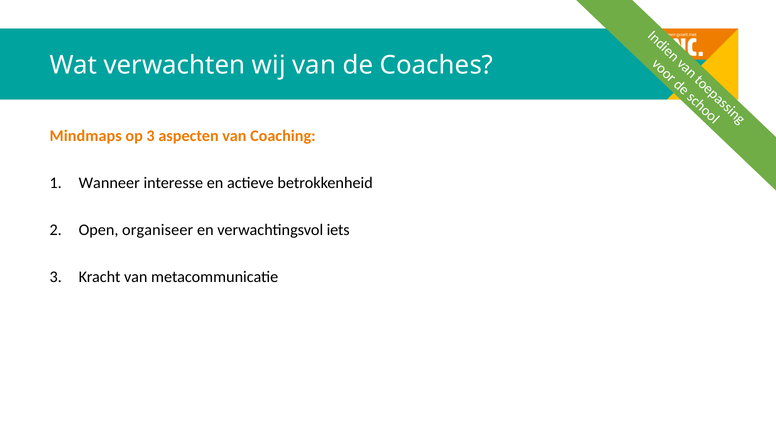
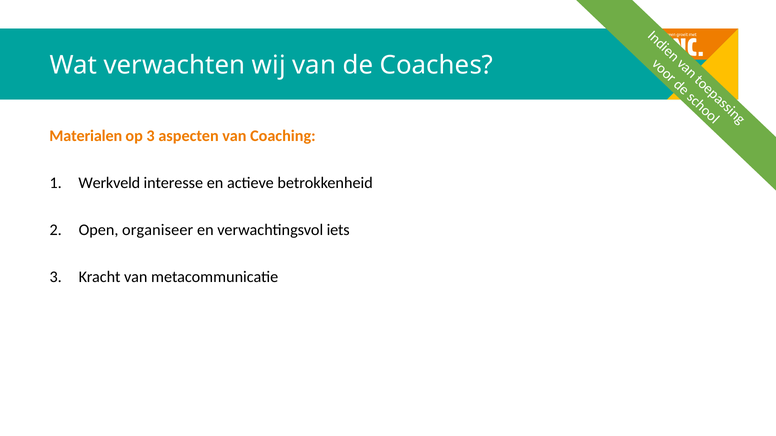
Mindmaps: Mindmaps -> Materialen
Wanneer: Wanneer -> Werkveld
